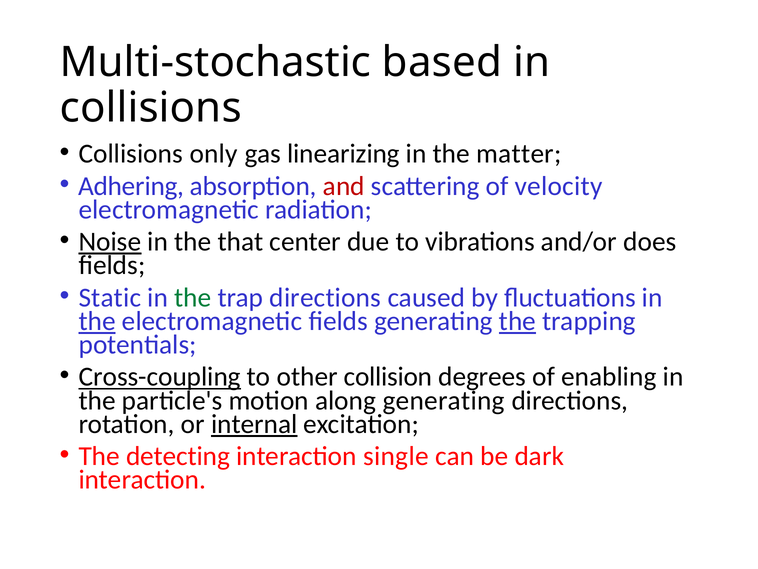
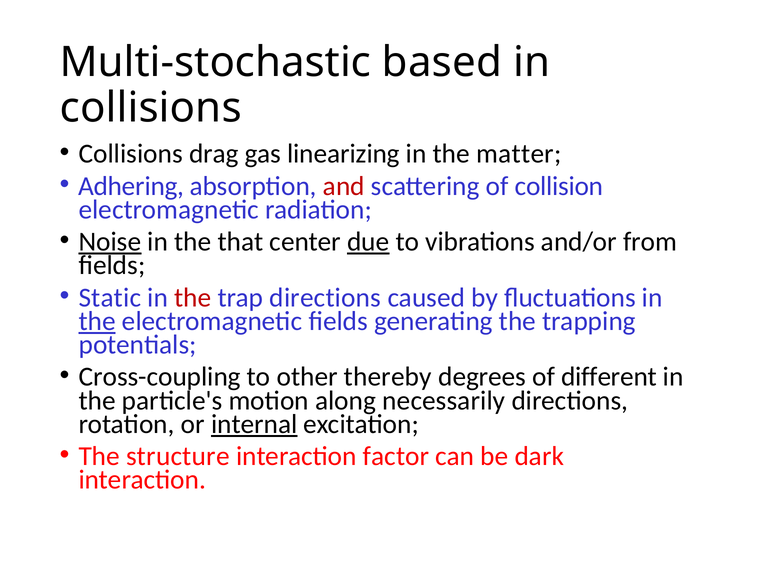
only: only -> drag
velocity: velocity -> collision
due underline: none -> present
does: does -> from
the at (193, 297) colour: green -> red
the at (518, 321) underline: present -> none
Cross-coupling underline: present -> none
collision: collision -> thereby
enabling: enabling -> different
along generating: generating -> necessarily
detecting: detecting -> structure
single: single -> factor
